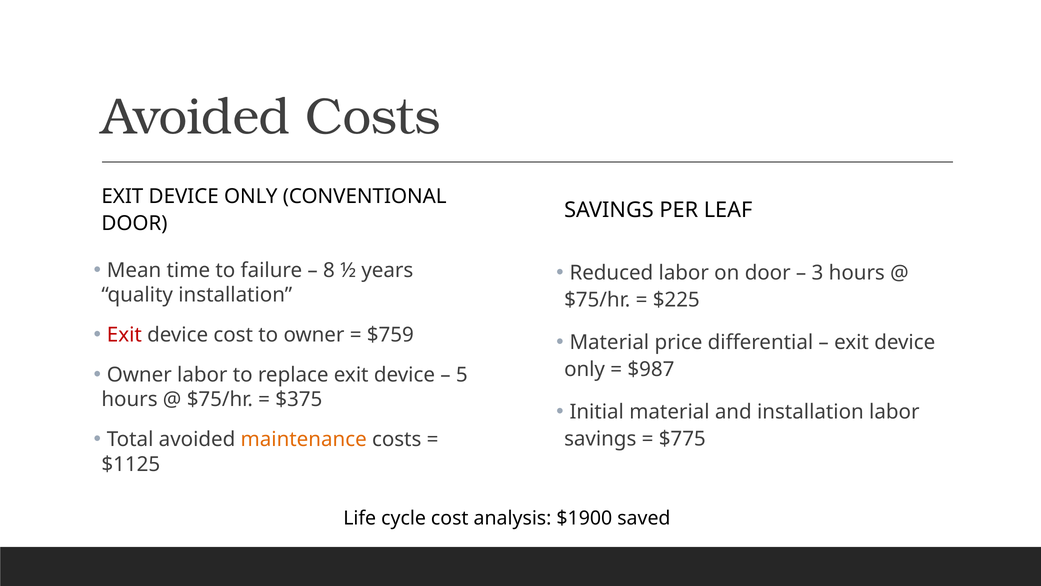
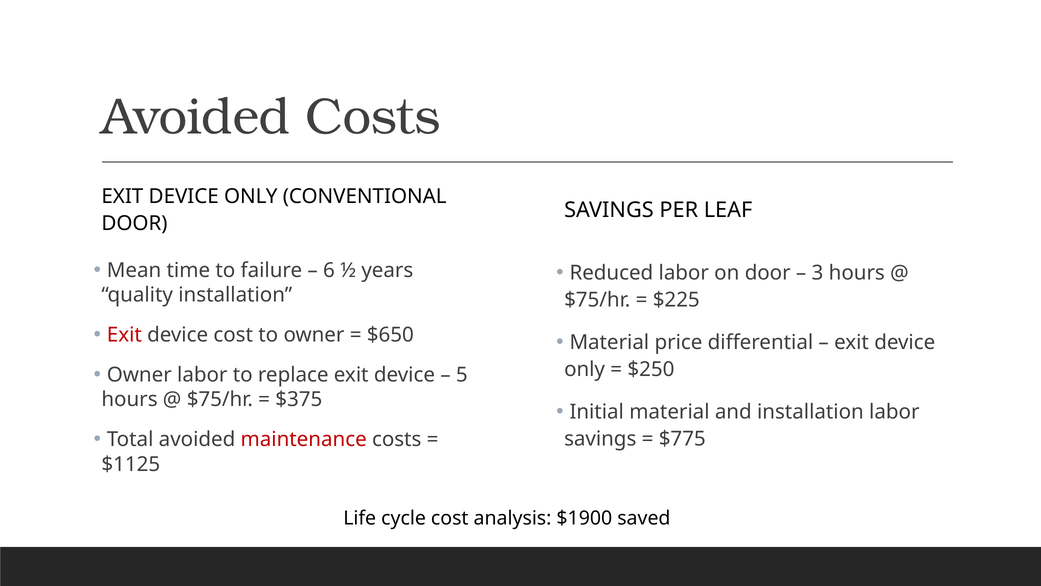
8: 8 -> 6
$759: $759 -> $650
$987: $987 -> $250
maintenance colour: orange -> red
